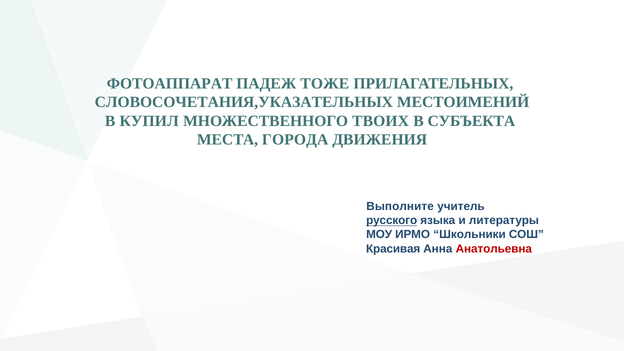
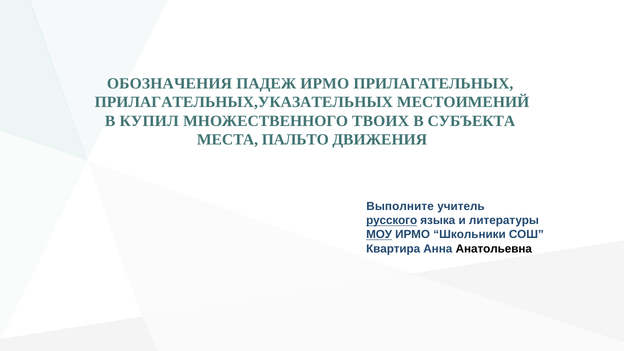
ФОТОАППАРАТ: ФОТОАППАРАТ -> ОБОЗНАЧЕНИЯ
ПАДЕЖ ТОЖЕ: ТОЖЕ -> ИРМО
СЛОВОСОЧЕТАНИЯ,УКАЗАТЕЛЬНЫХ: СЛОВОСОЧЕТАНИЯ,УКАЗАТЕЛЬНЫХ -> ПРИЛАГАТЕЛЬНЫХ,УКАЗАТЕЛЬНЫХ
ГОРОДА: ГОРОДА -> ПАЛЬТО
МОУ underline: none -> present
Красивая: Красивая -> Квартира
Анатольевна colour: red -> black
